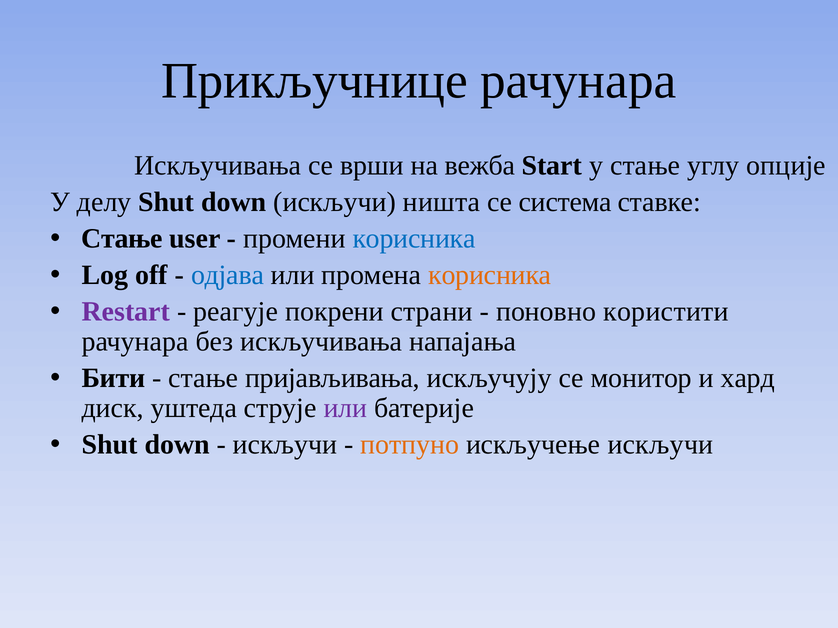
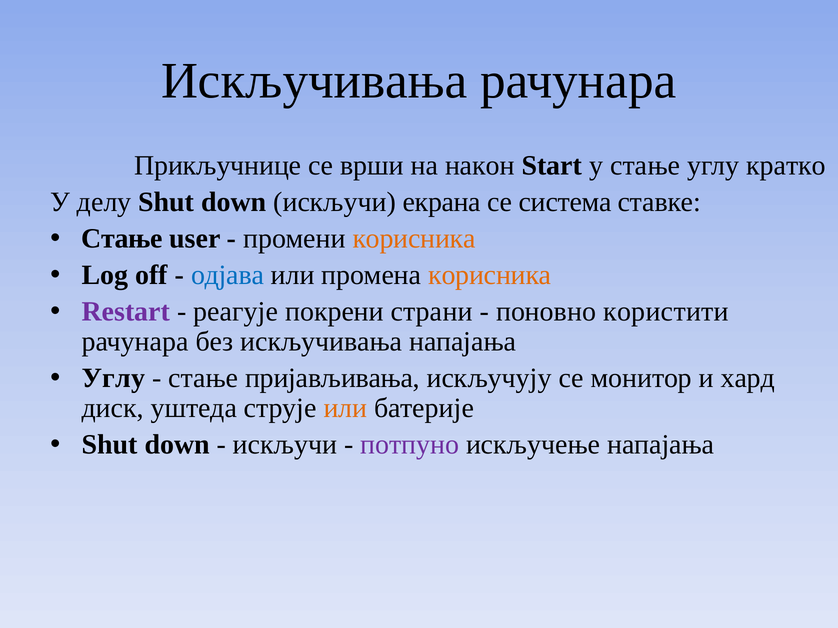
Прикључнице at (314, 81): Прикључнице -> Искључивања
Искључивања at (218, 166): Искључивања -> Прикључнице
вежба: вежба -> након
опције: опције -> кратко
ништа: ништа -> екрана
корисника at (414, 239) colour: blue -> orange
Бити at (114, 378): Бити -> Углу
или at (345, 409) colour: purple -> orange
потпуно colour: orange -> purple
искључење искључи: искључи -> напајања
